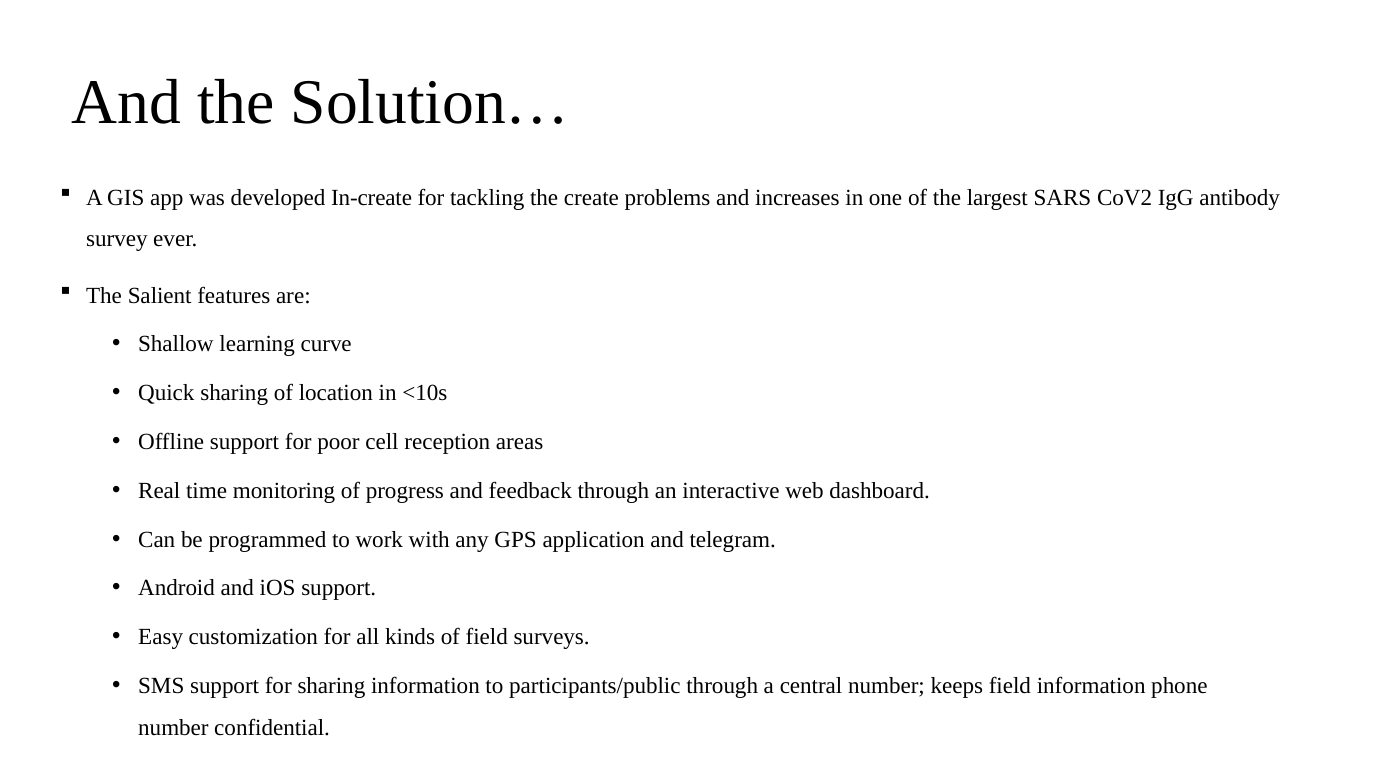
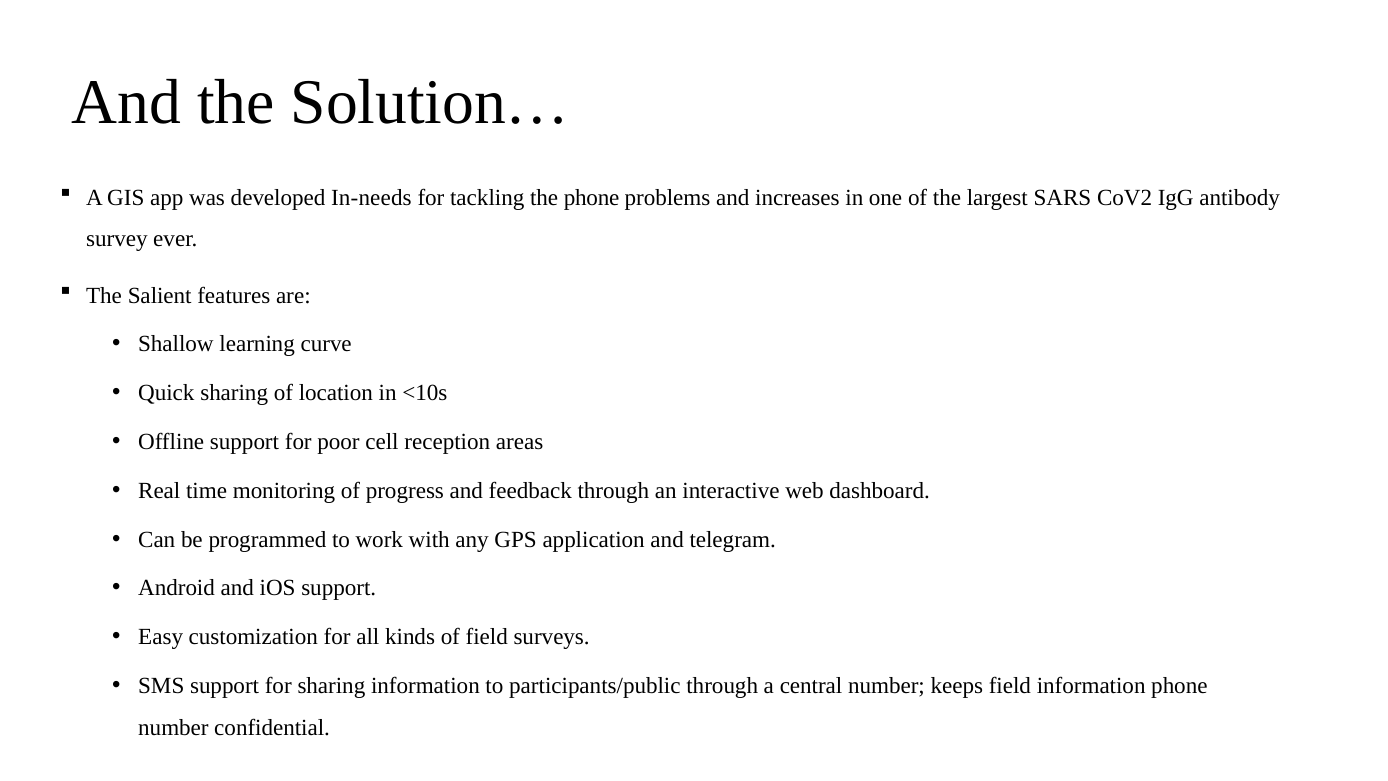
In-create: In-create -> In-needs
the create: create -> phone
